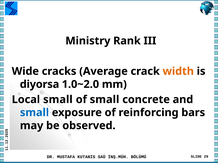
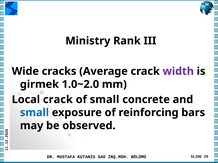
width colour: orange -> purple
diyorsa: diyorsa -> girmek
Local small: small -> crack
